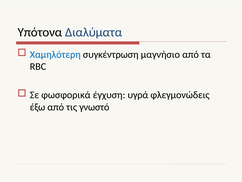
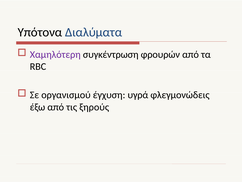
Χαμηλότερη colour: blue -> purple
μαγνήσιο: μαγνήσιο -> φρουρών
φωσφορικά: φωσφορικά -> οργανισμού
γνωστό: γνωστό -> ξηρούς
